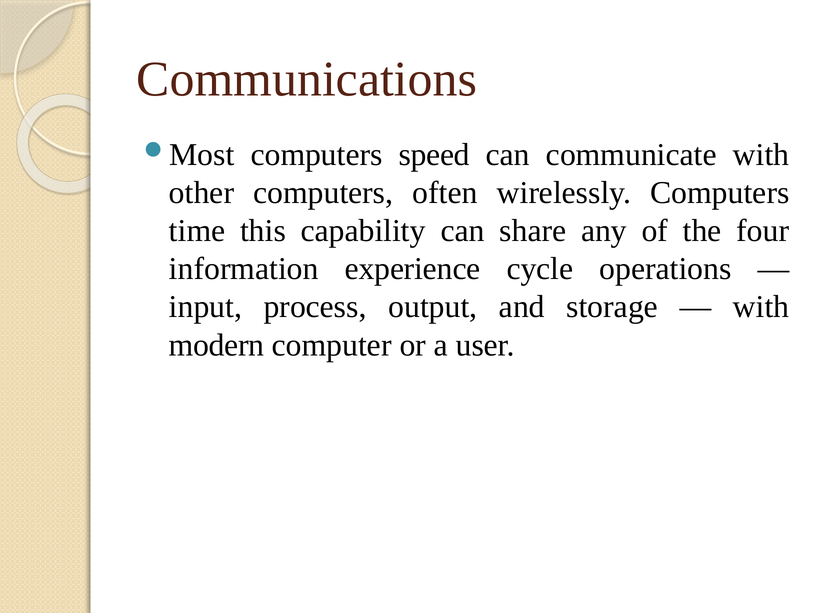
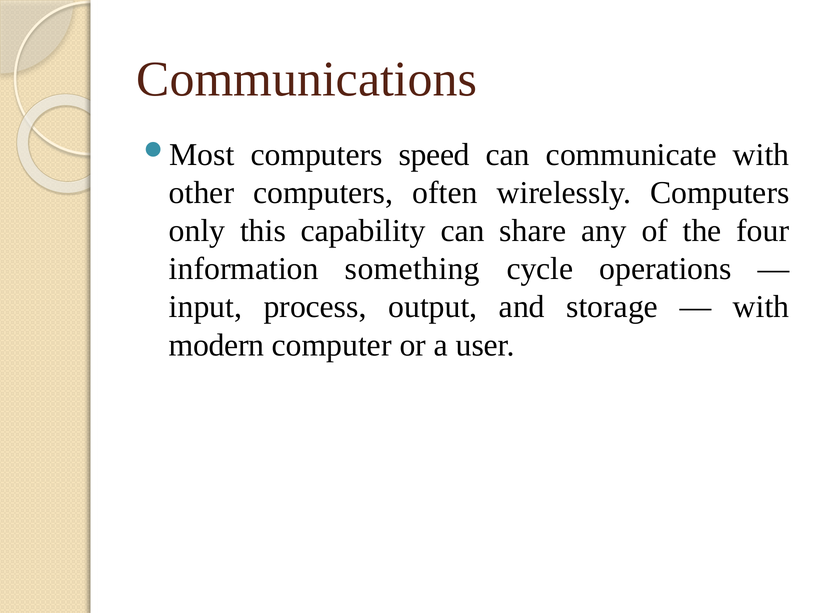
time: time -> only
experience: experience -> something
